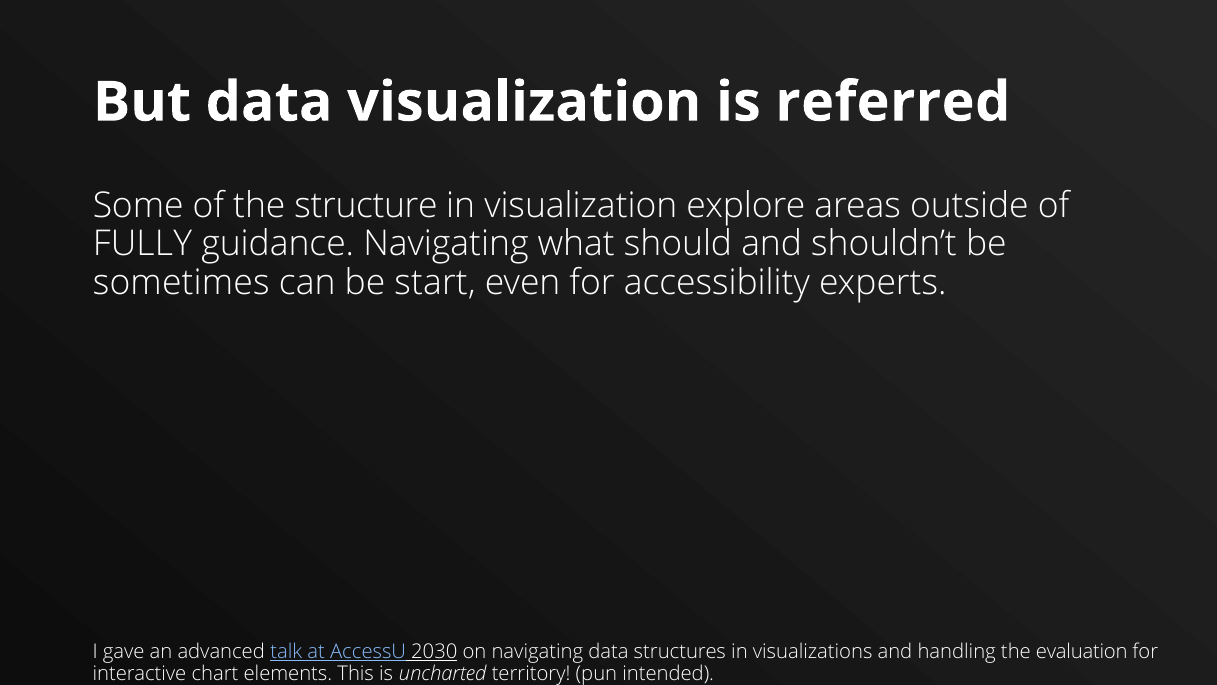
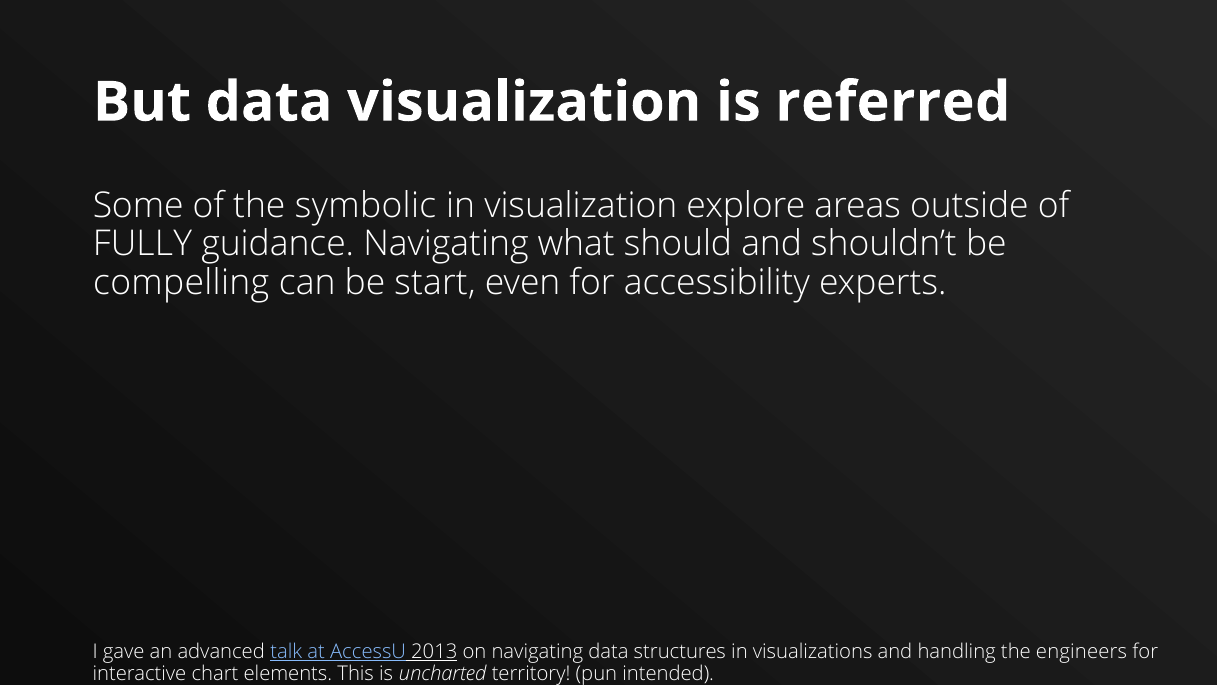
structure: structure -> symbolic
sometimes: sometimes -> compelling
2030: 2030 -> 2013
evaluation: evaluation -> engineers
